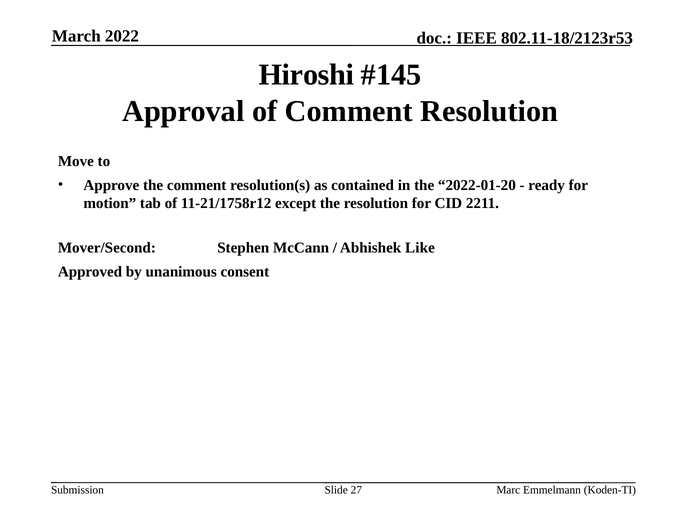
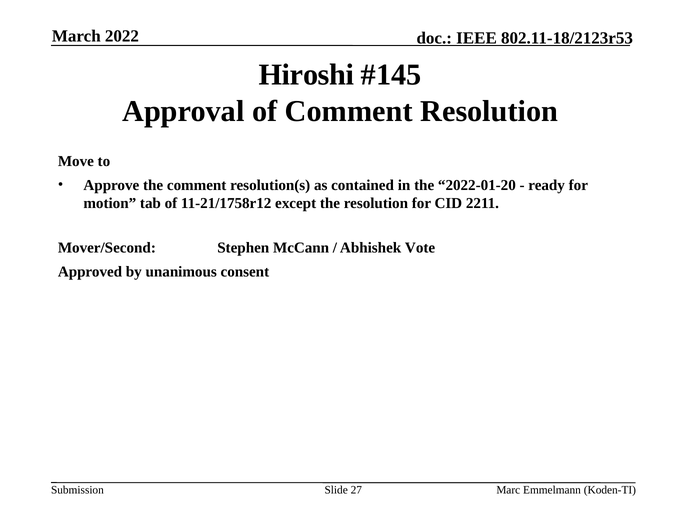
Like: Like -> Vote
